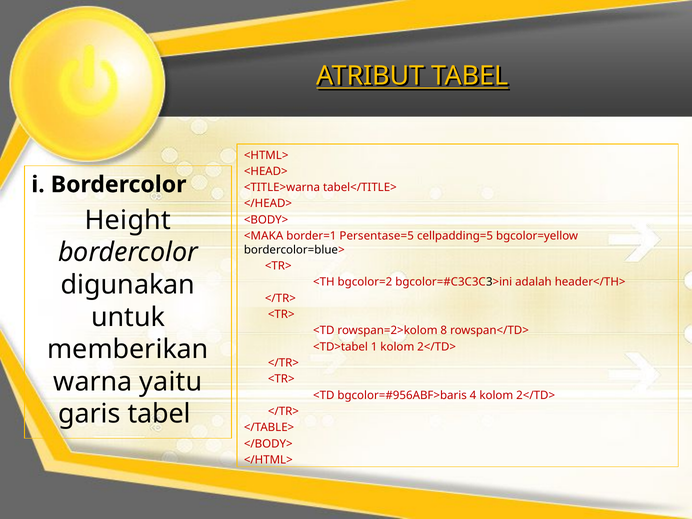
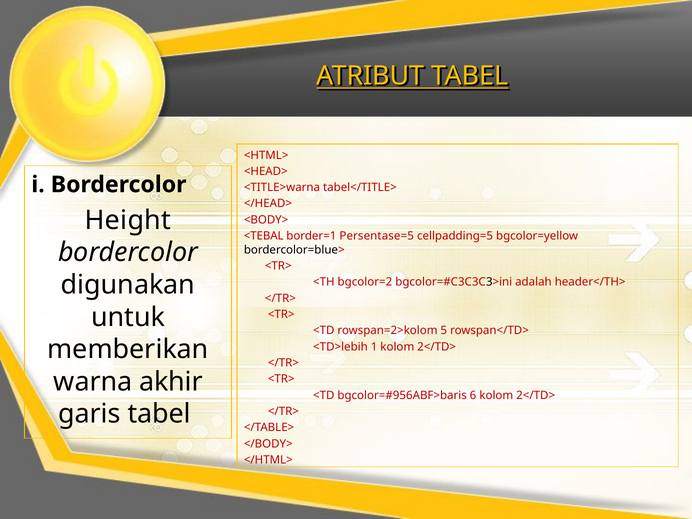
<MAKA: <MAKA -> <TEBAL
8: 8 -> 5
<TD>tabel: <TD>tabel -> <TD>lebih
yaitu: yaitu -> akhir
4: 4 -> 6
